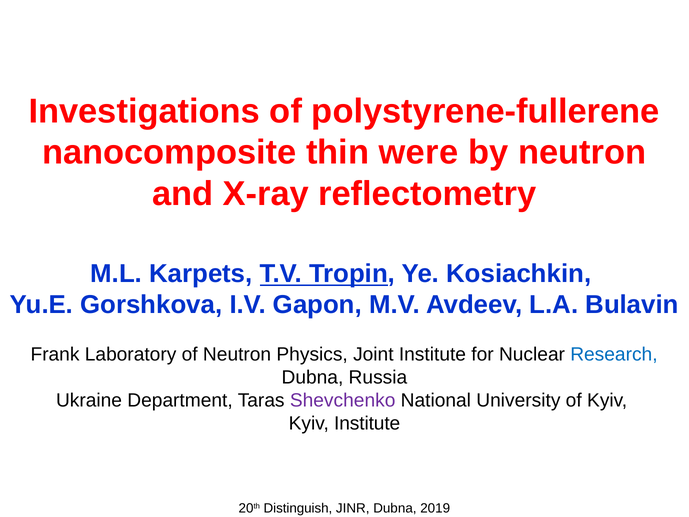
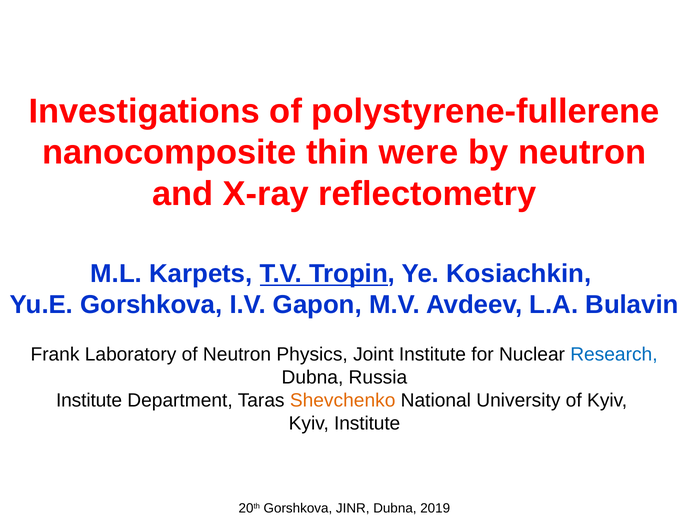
Ukraine at (89, 400): Ukraine -> Institute
Shevchenko colour: purple -> orange
20th Distinguish: Distinguish -> Gorshkova
